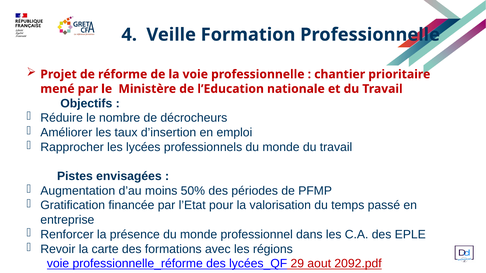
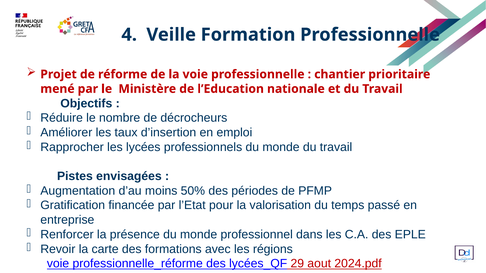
2092.pdf: 2092.pdf -> 2024.pdf
